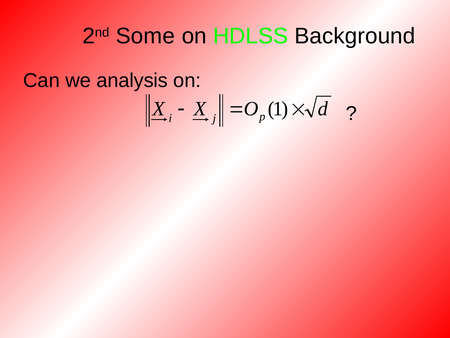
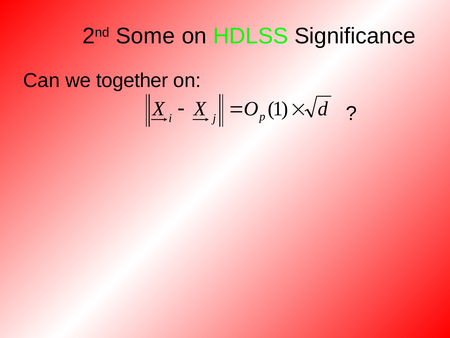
Background: Background -> Significance
analysis: analysis -> together
